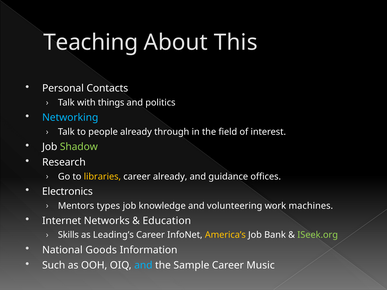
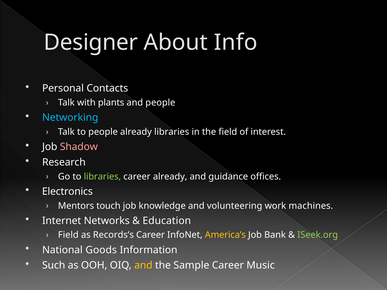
Teaching: Teaching -> Designer
This: This -> Info
things: things -> plants
and politics: politics -> people
already through: through -> libraries
Shadow colour: light green -> pink
libraries at (102, 177) colour: yellow -> light green
types: types -> touch
Skills at (68, 235): Skills -> Field
Leading’s: Leading’s -> Records’s
and at (143, 266) colour: light blue -> yellow
